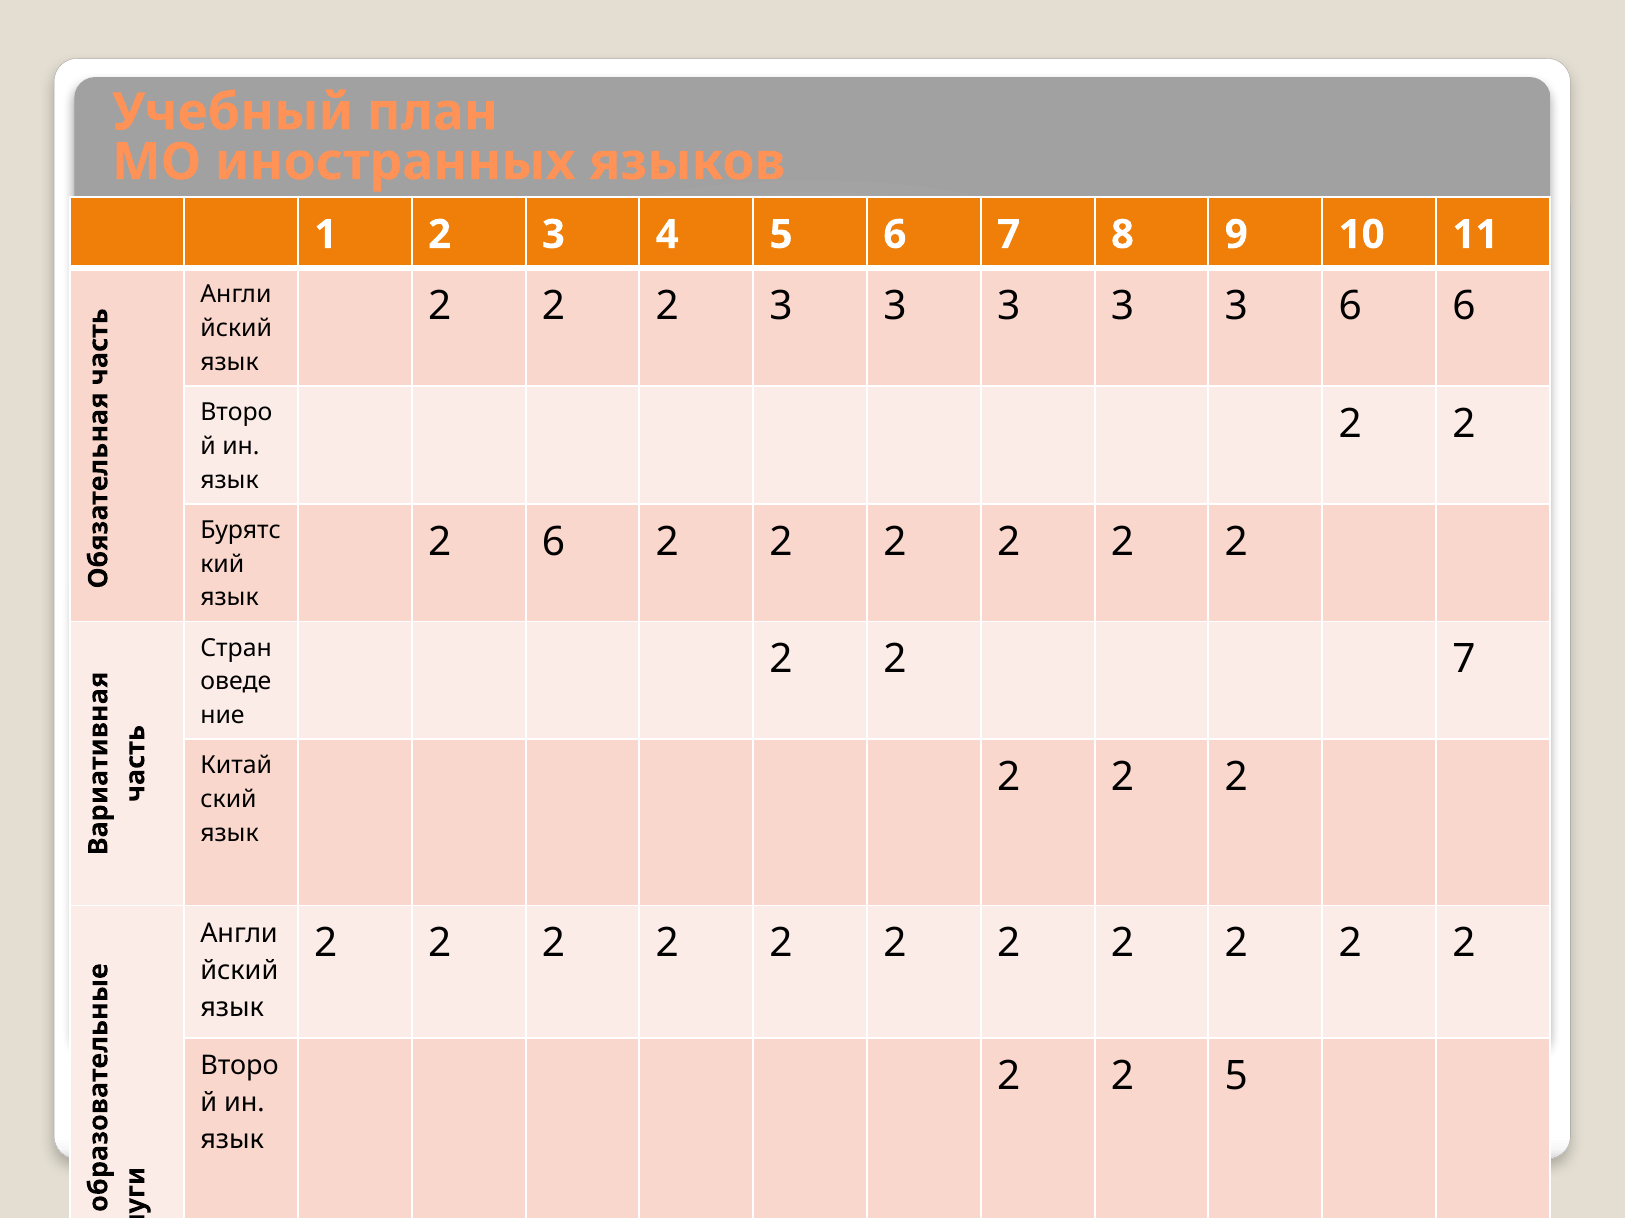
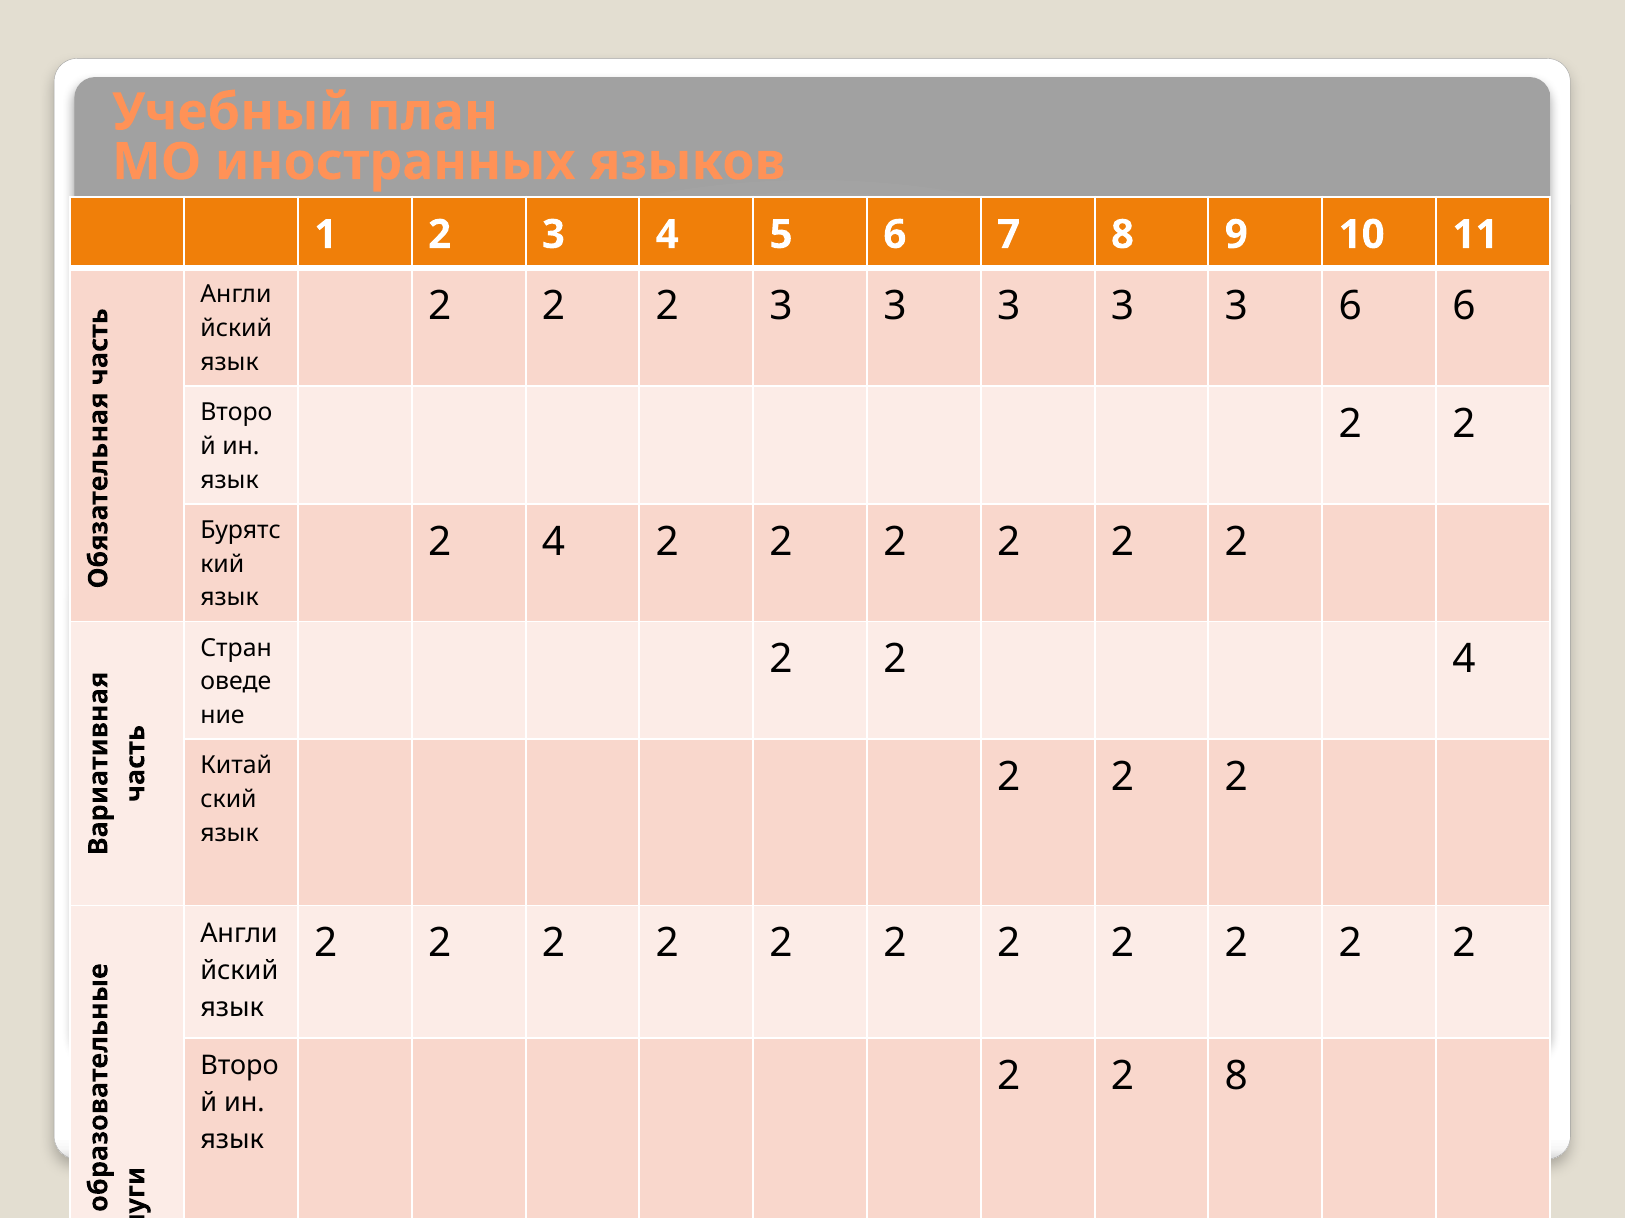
6 at (553, 542): 6 -> 4
2 2 7: 7 -> 4
2 5: 5 -> 8
